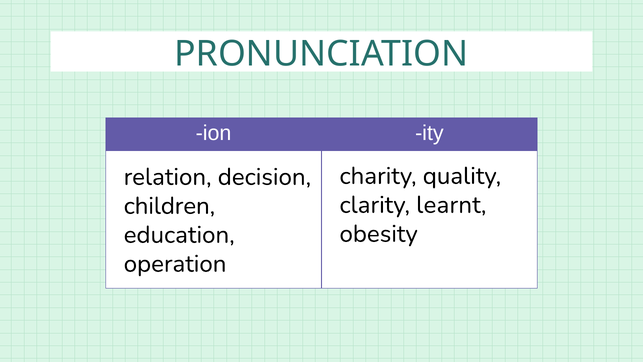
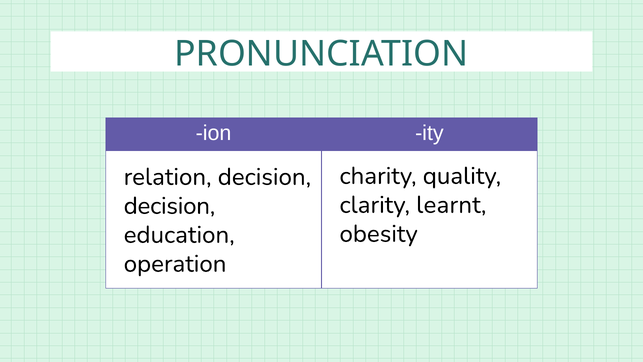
children at (169, 206): children -> decision
